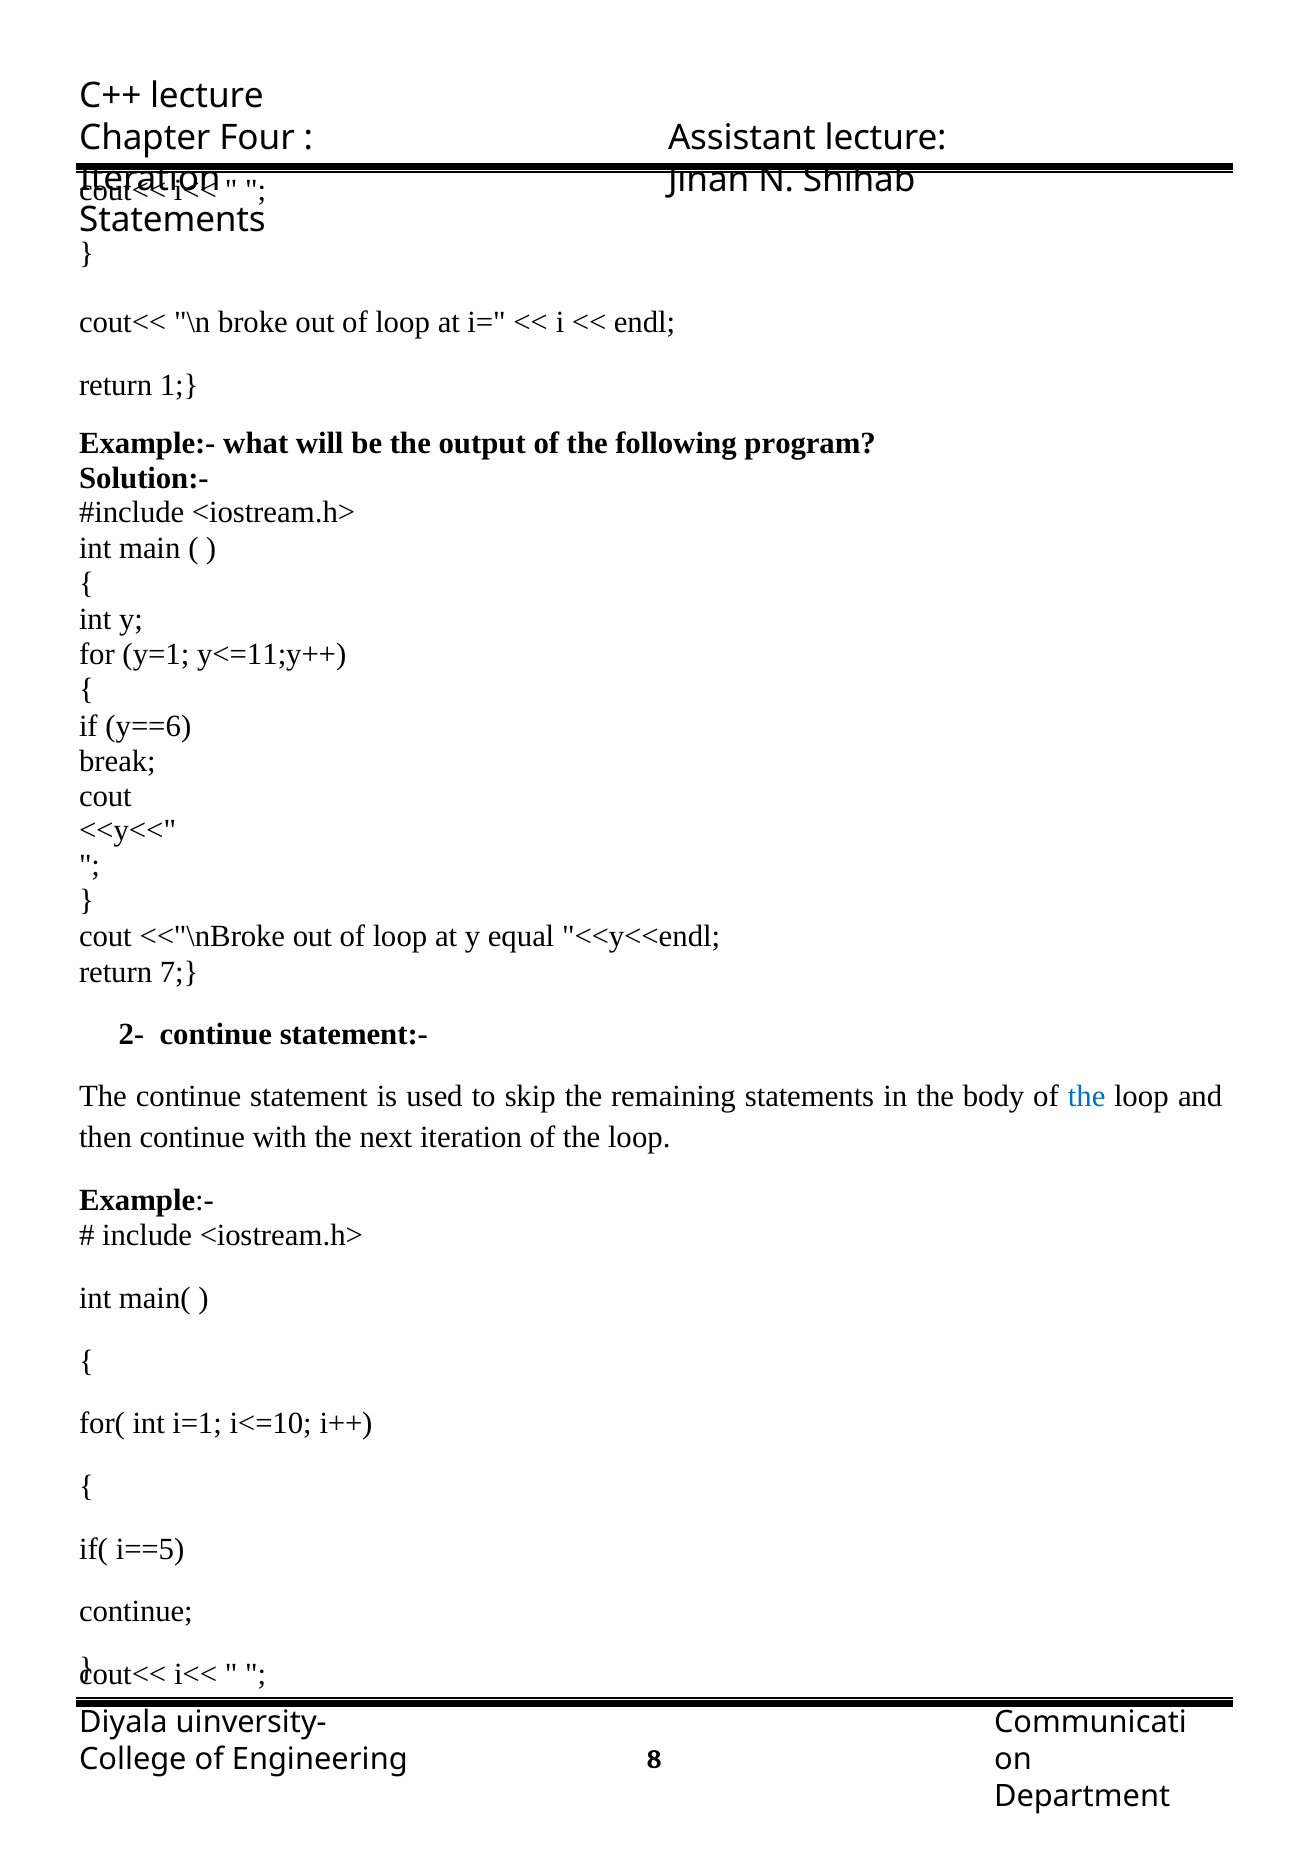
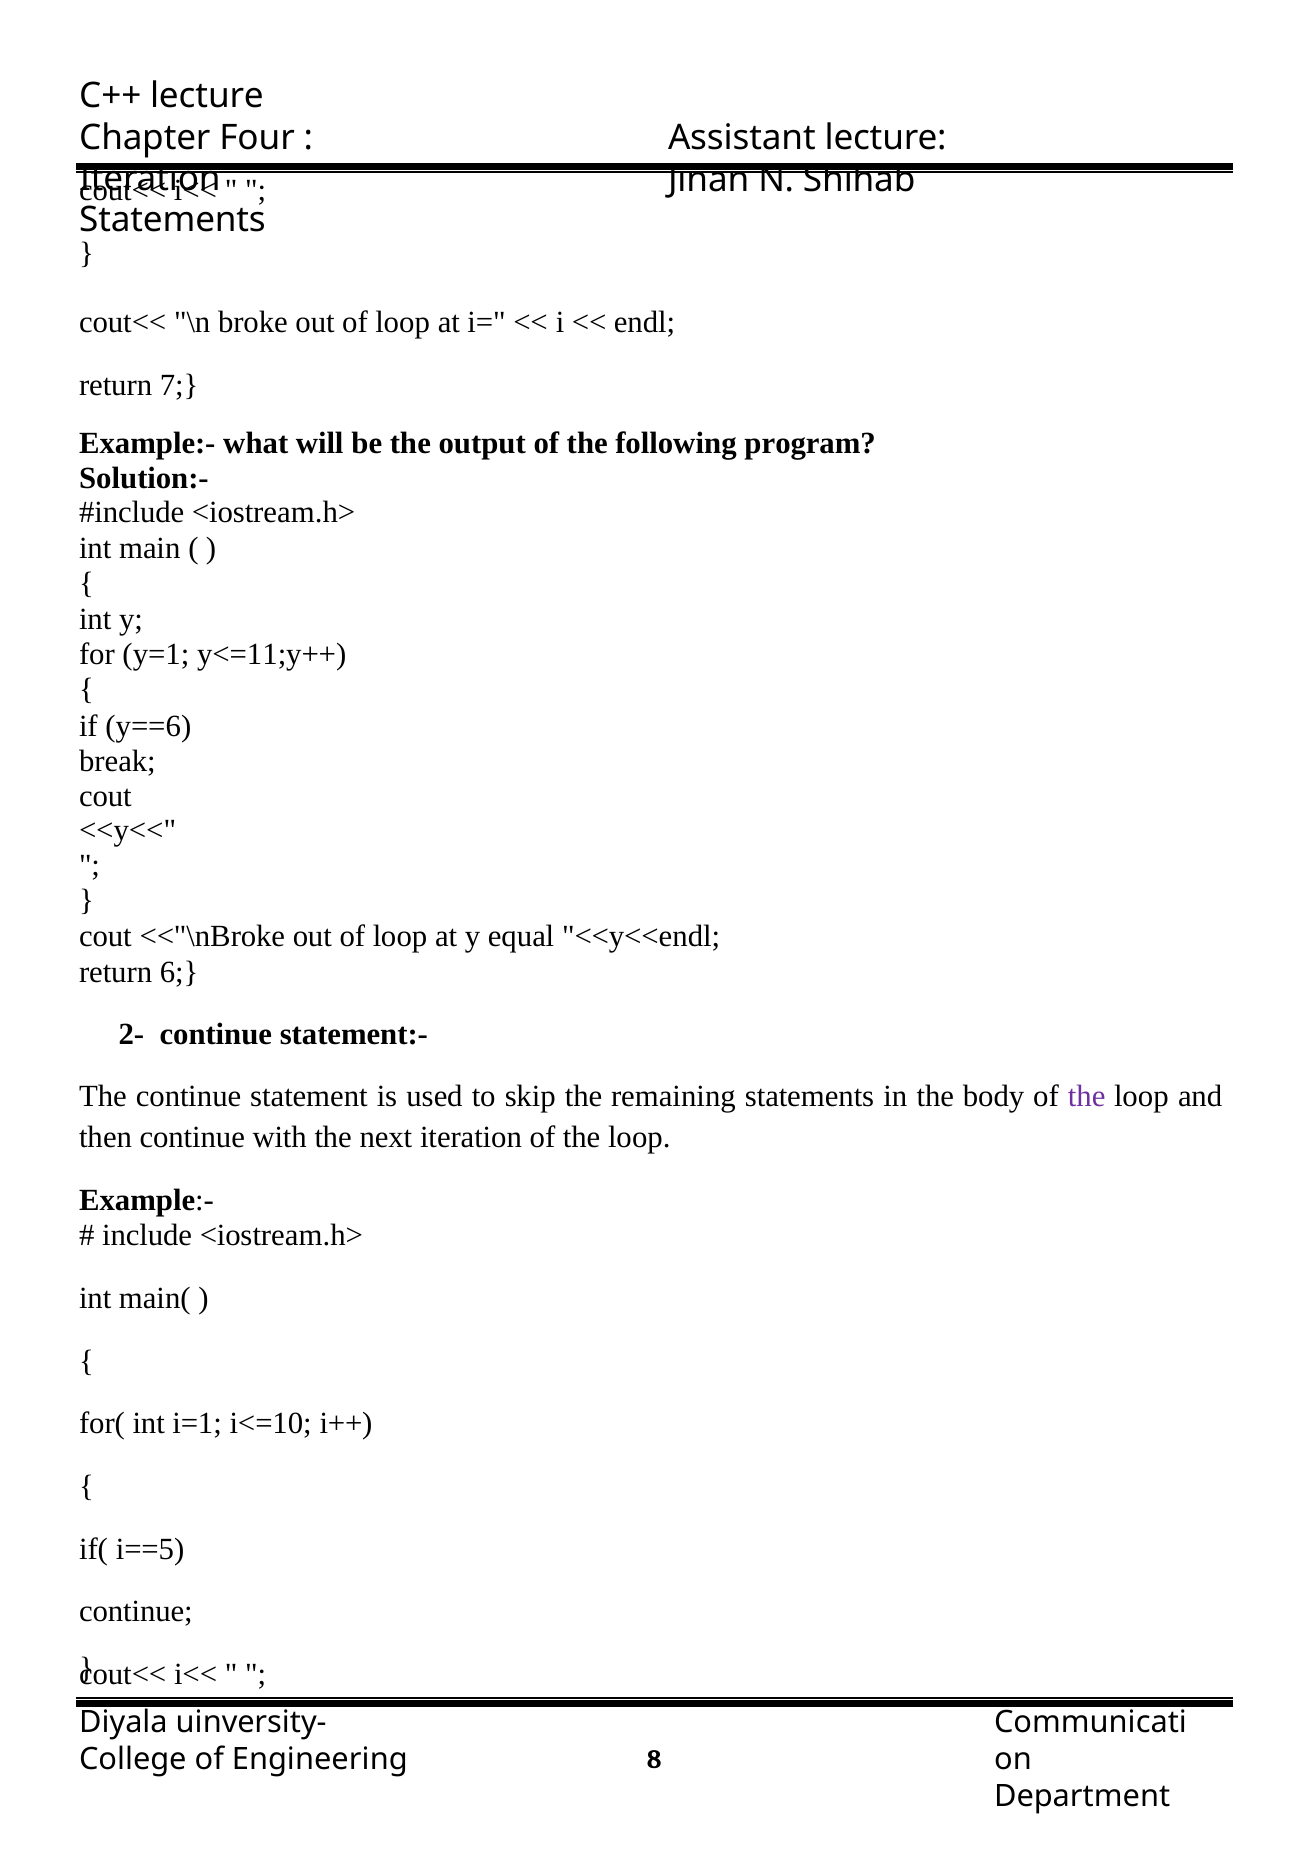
1: 1 -> 7
7: 7 -> 6
the at (1087, 1096) colour: blue -> purple
